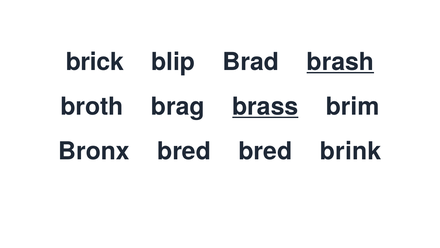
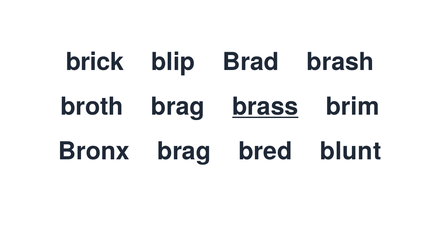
brash underline: present -> none
Bronx bred: bred -> brag
brink: brink -> blunt
